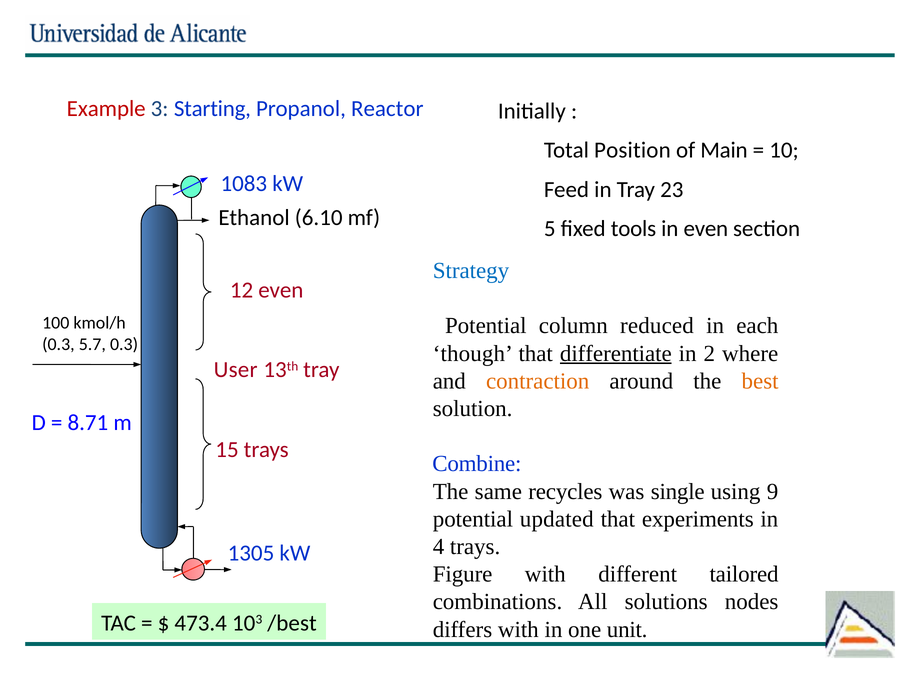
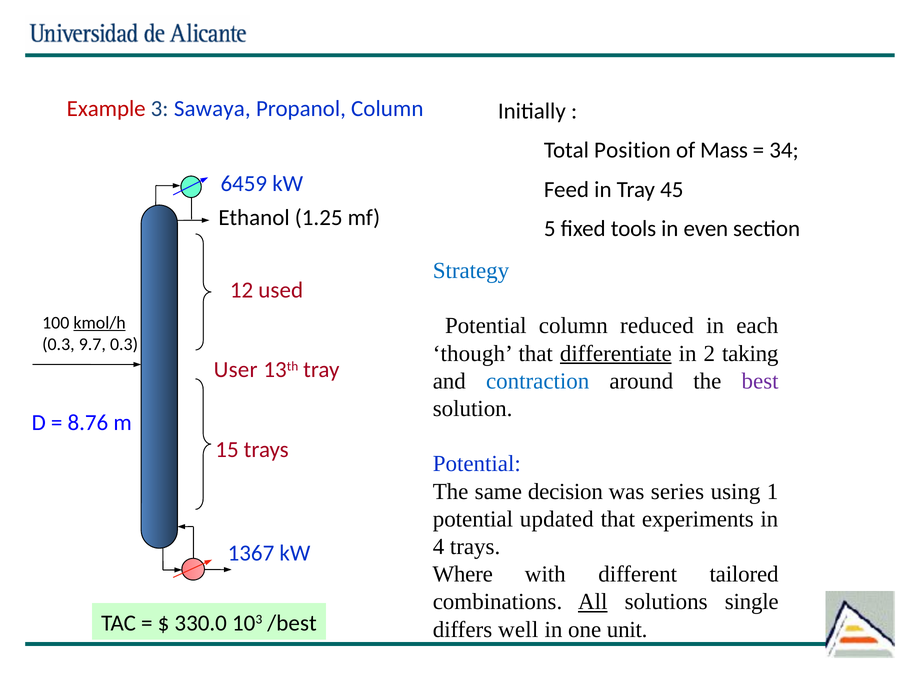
Starting: Starting -> Sawaya
Propanol Reactor: Reactor -> Column
Main: Main -> Mass
10: 10 -> 34
1083: 1083 -> 6459
23: 23 -> 45
6.10: 6.10 -> 1.25
12 even: even -> used
kmol/h underline: none -> present
5.7: 5.7 -> 9.7
where: where -> taking
contraction colour: orange -> blue
best colour: orange -> purple
8.71: 8.71 -> 8.76
Combine at (477, 464): Combine -> Potential
recycles: recycles -> decision
single: single -> series
9: 9 -> 1
1305: 1305 -> 1367
Figure: Figure -> Where
All underline: none -> present
nodes: nodes -> single
473.4: 473.4 -> 330.0
differs with: with -> well
